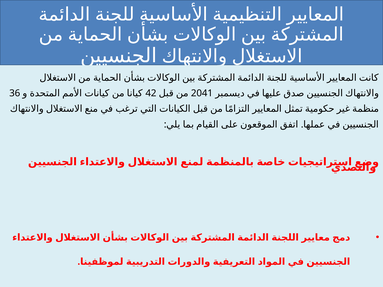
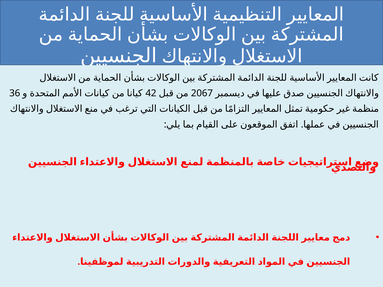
2041: 2041 -> 2067
